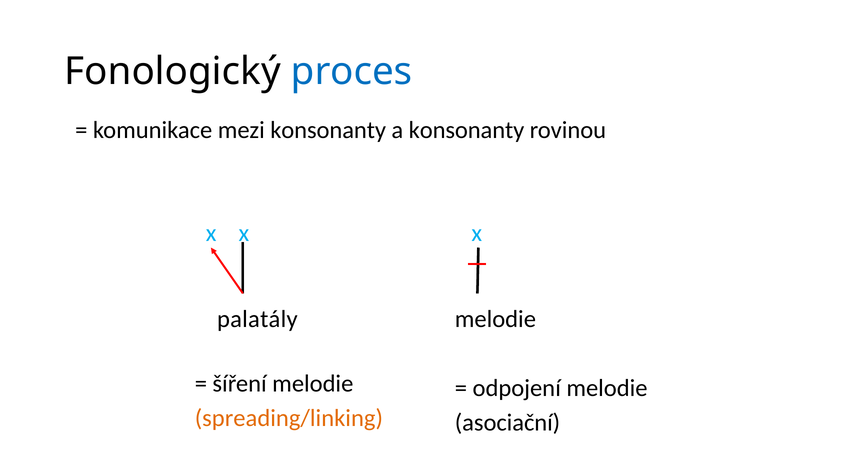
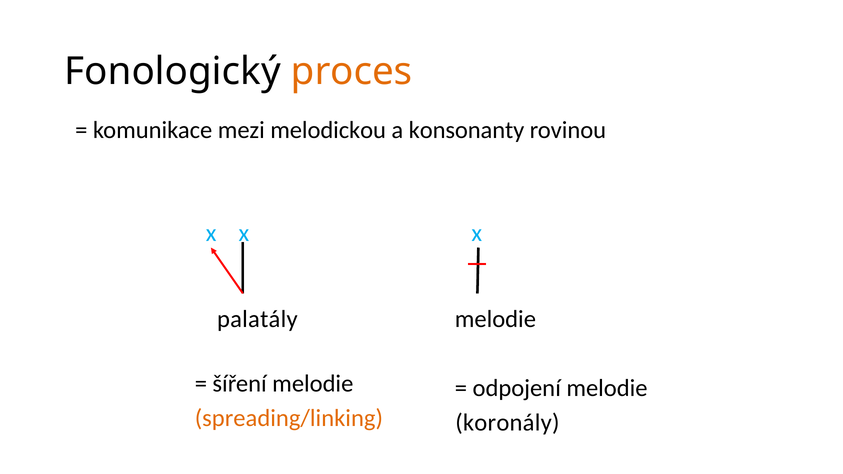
proces colour: blue -> orange
mezi konsonanty: konsonanty -> melodickou
asociační: asociační -> koronály
